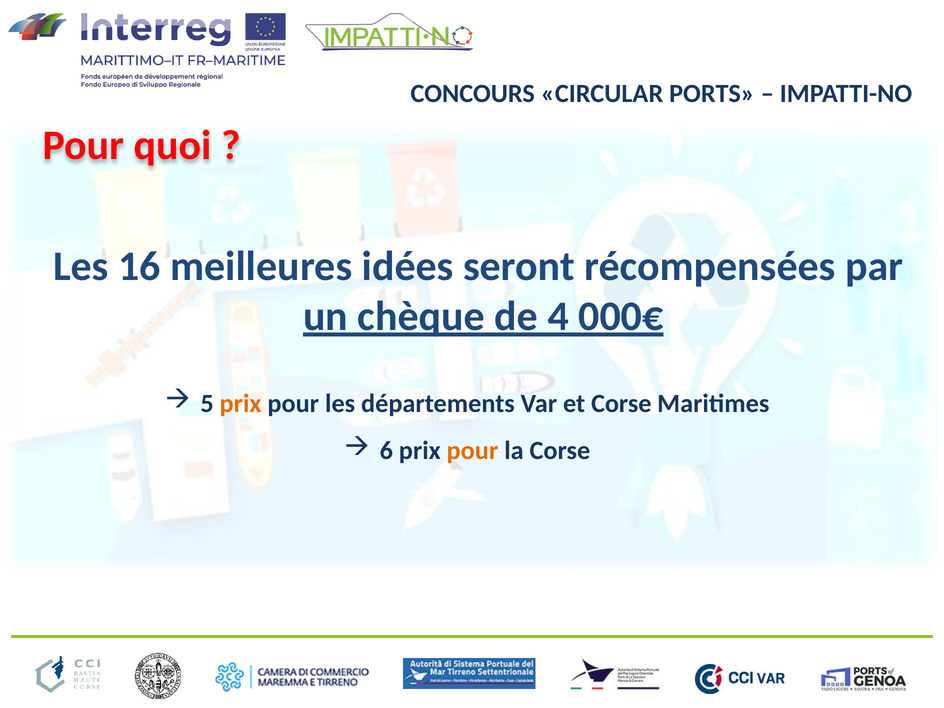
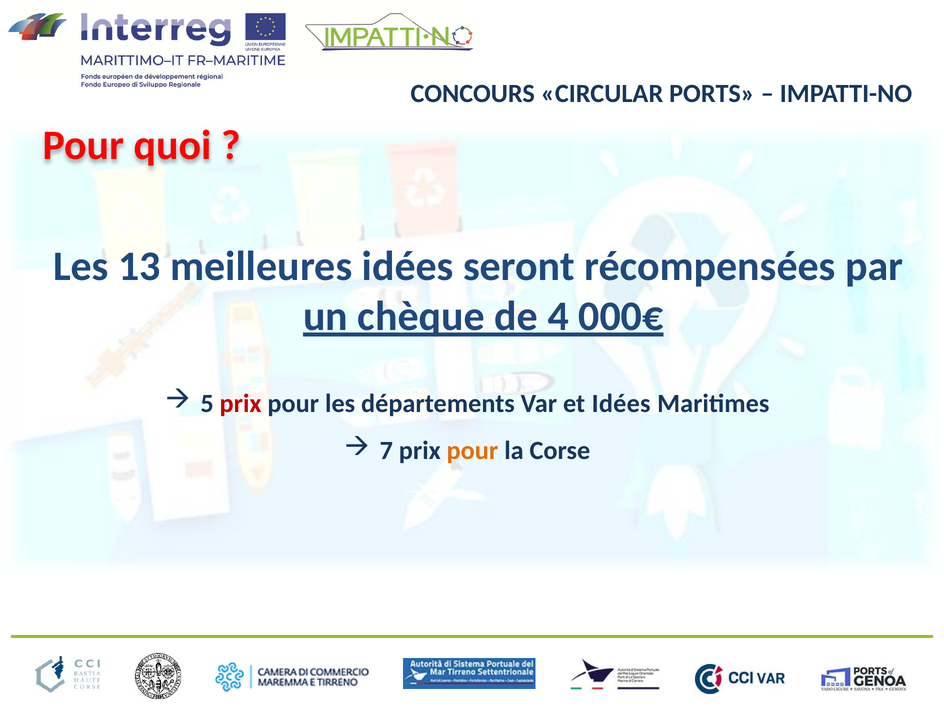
16: 16 -> 13
prix at (241, 404) colour: orange -> red
et Corse: Corse -> Idées
6: 6 -> 7
